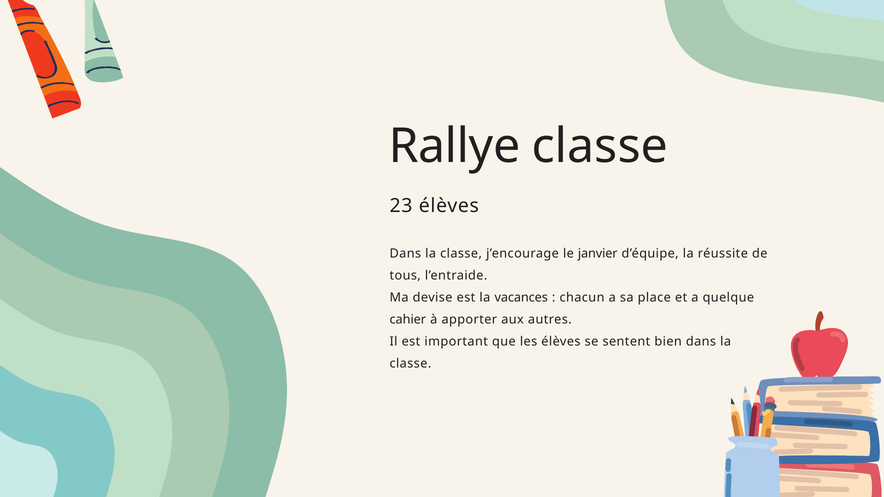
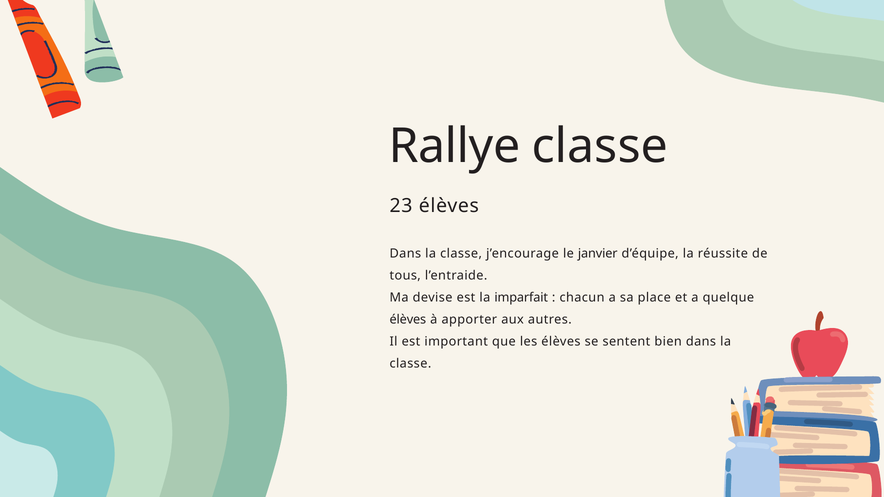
vacances: vacances -> imparfait
cahier at (408, 320): cahier -> élèves
